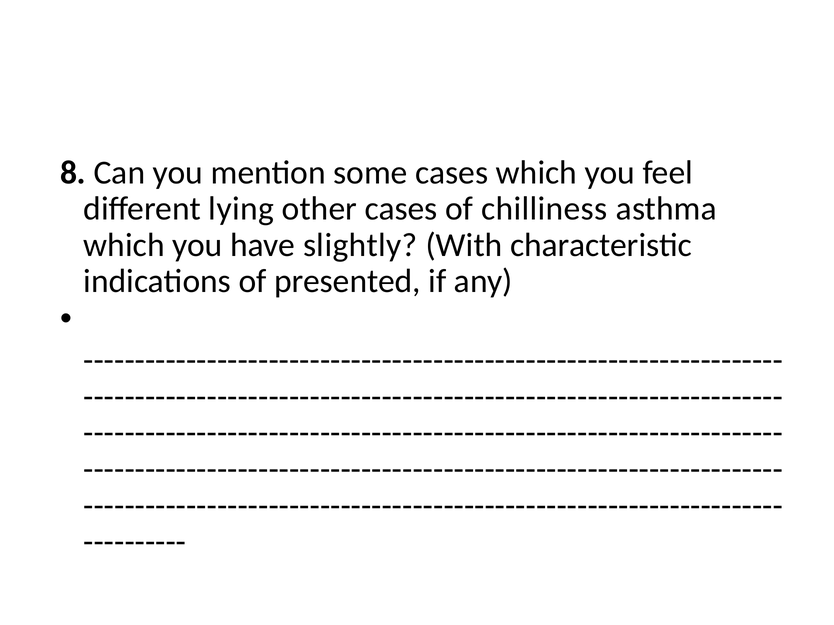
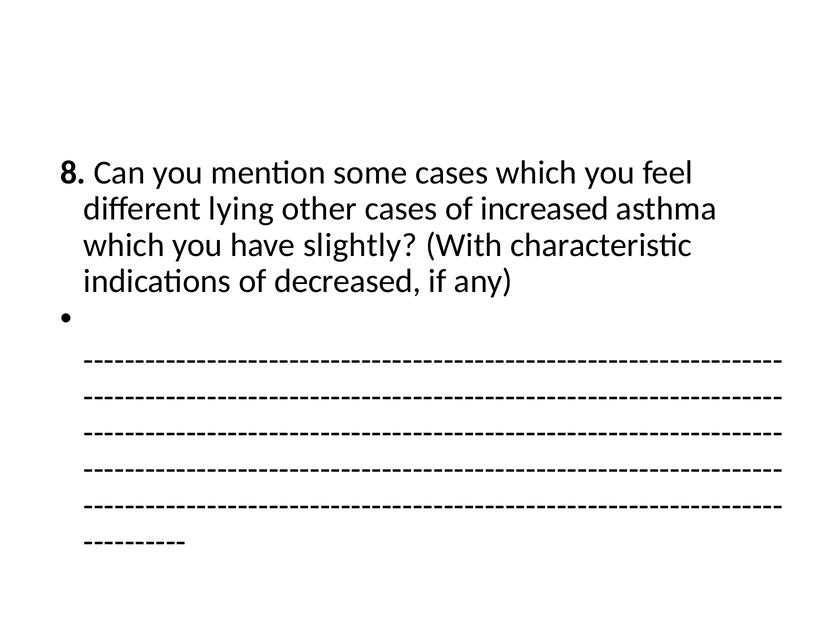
chilliness: chilliness -> increased
presented: presented -> decreased
